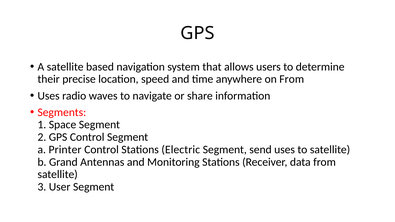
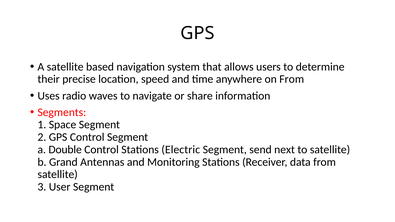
Printer: Printer -> Double
send uses: uses -> next
